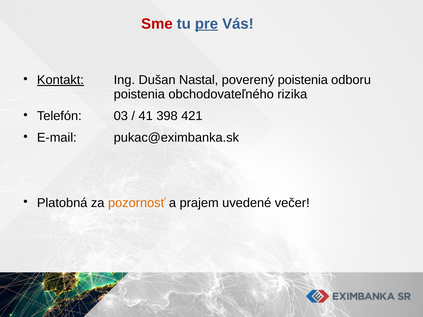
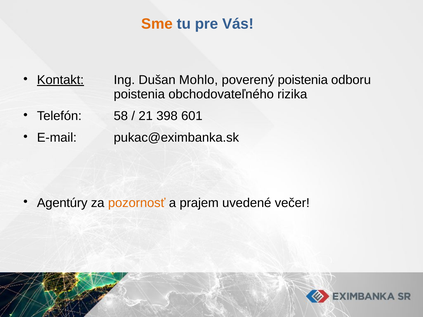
Sme colour: red -> orange
pre underline: present -> none
Nastal: Nastal -> Mohlo
03: 03 -> 58
41: 41 -> 21
421: 421 -> 601
Platobná: Platobná -> Agentúry
